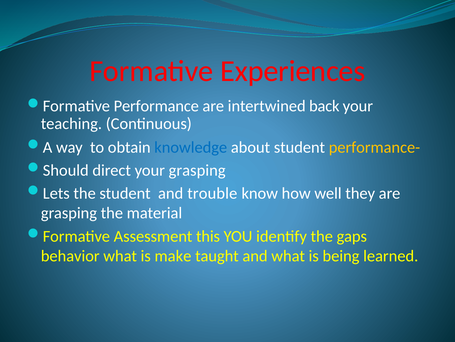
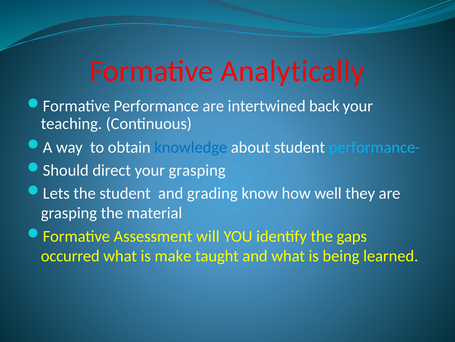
Experiences: Experiences -> Analytically
performance- colour: yellow -> light blue
trouble: trouble -> grading
this: this -> will
behavior: behavior -> occurred
